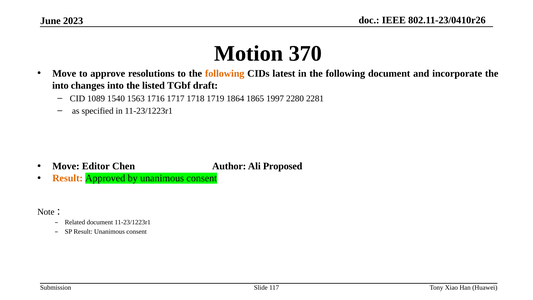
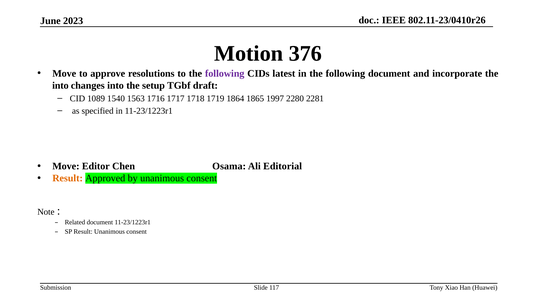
370: 370 -> 376
following at (225, 73) colour: orange -> purple
listed: listed -> setup
Author: Author -> Osama
Proposed: Proposed -> Editorial
